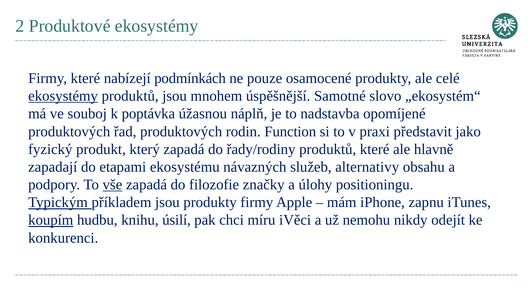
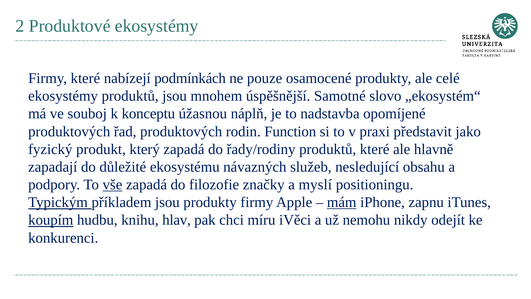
ekosystémy at (63, 96) underline: present -> none
poptávka: poptávka -> konceptu
etapami: etapami -> důležité
alternativy: alternativy -> nesledující
úlohy: úlohy -> myslí
mám underline: none -> present
úsilí: úsilí -> hlav
